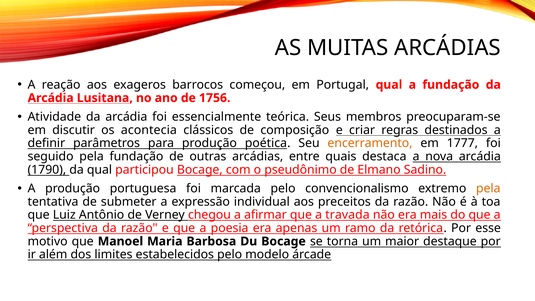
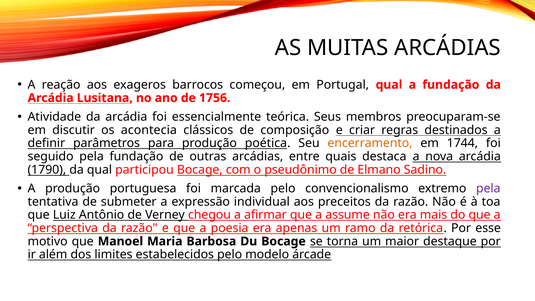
1777: 1777 -> 1744
pela at (488, 188) colour: orange -> purple
travada: travada -> assume
